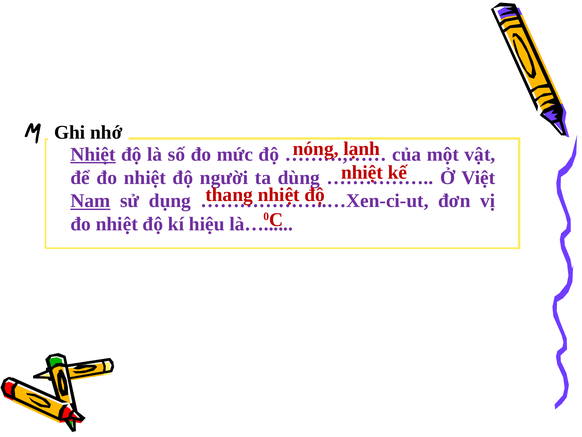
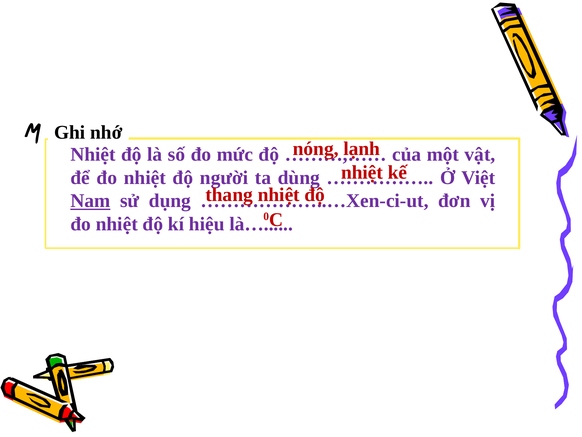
Nhiệt at (93, 154) underline: present -> none
